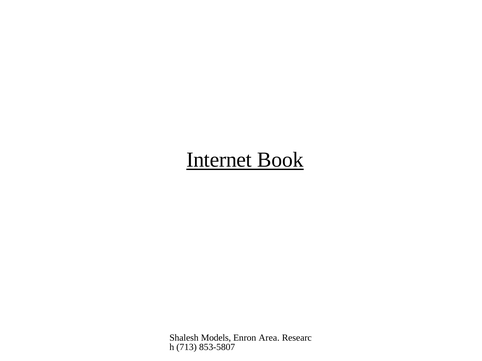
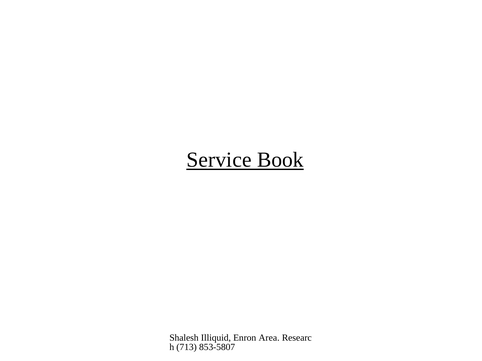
Internet: Internet -> Service
Models: Models -> Illiquid
